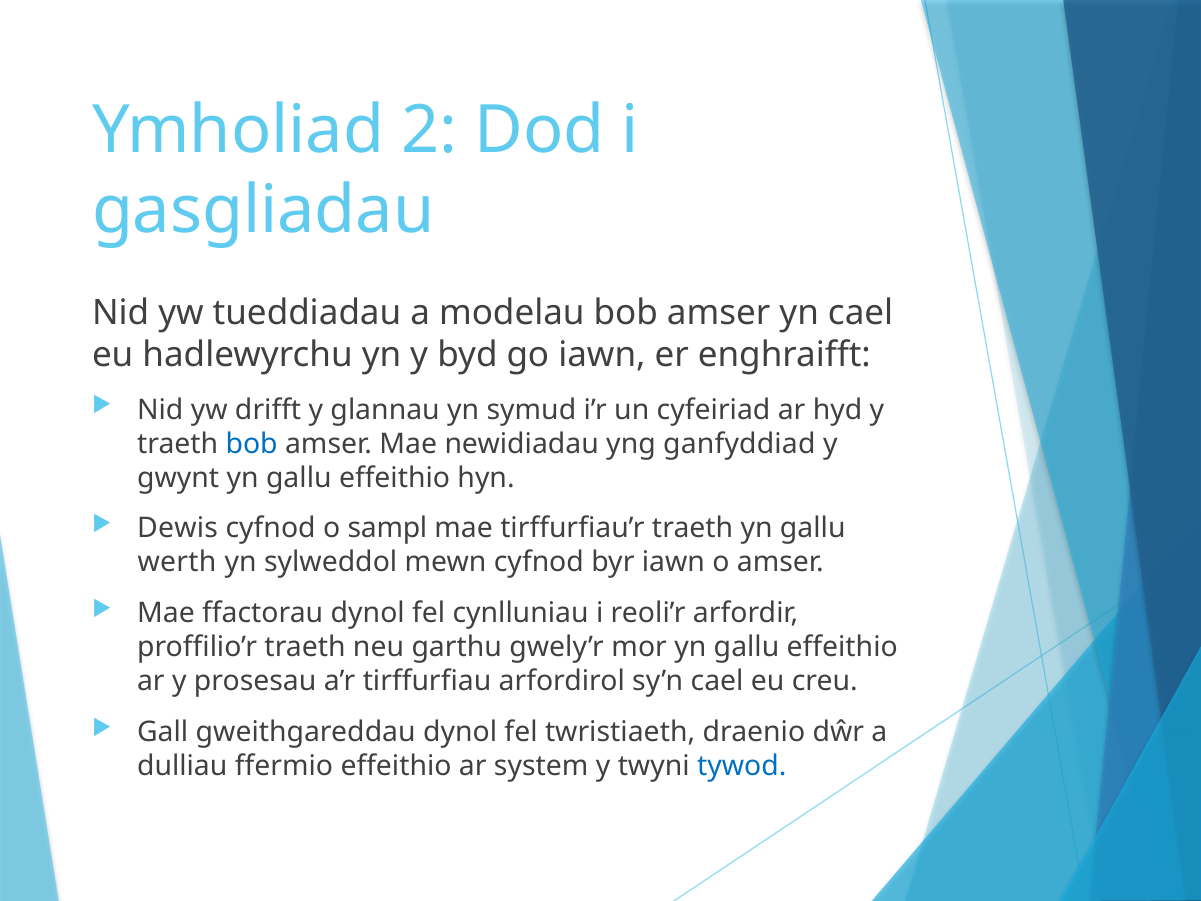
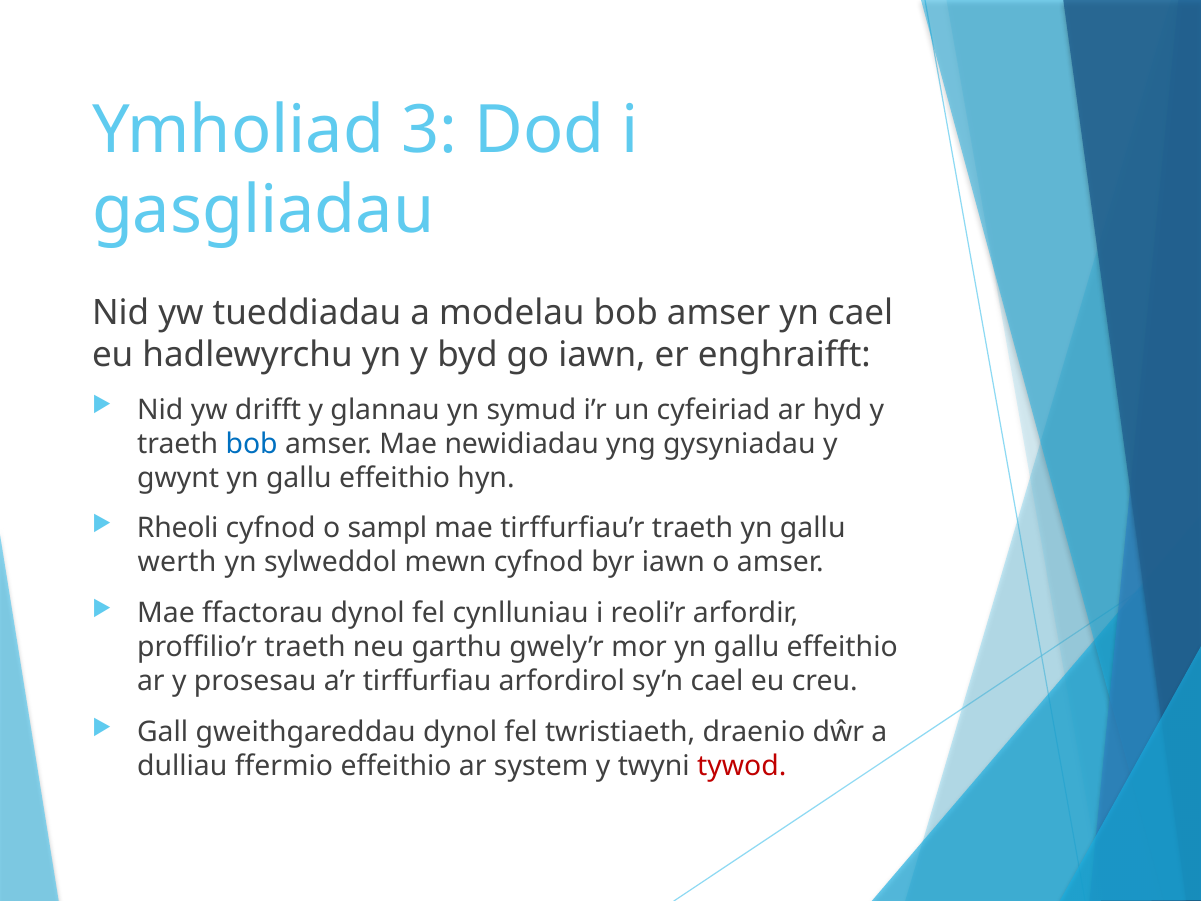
2: 2 -> 3
ganfyddiad: ganfyddiad -> gysyniadau
Dewis: Dewis -> Rheoli
tywod colour: blue -> red
